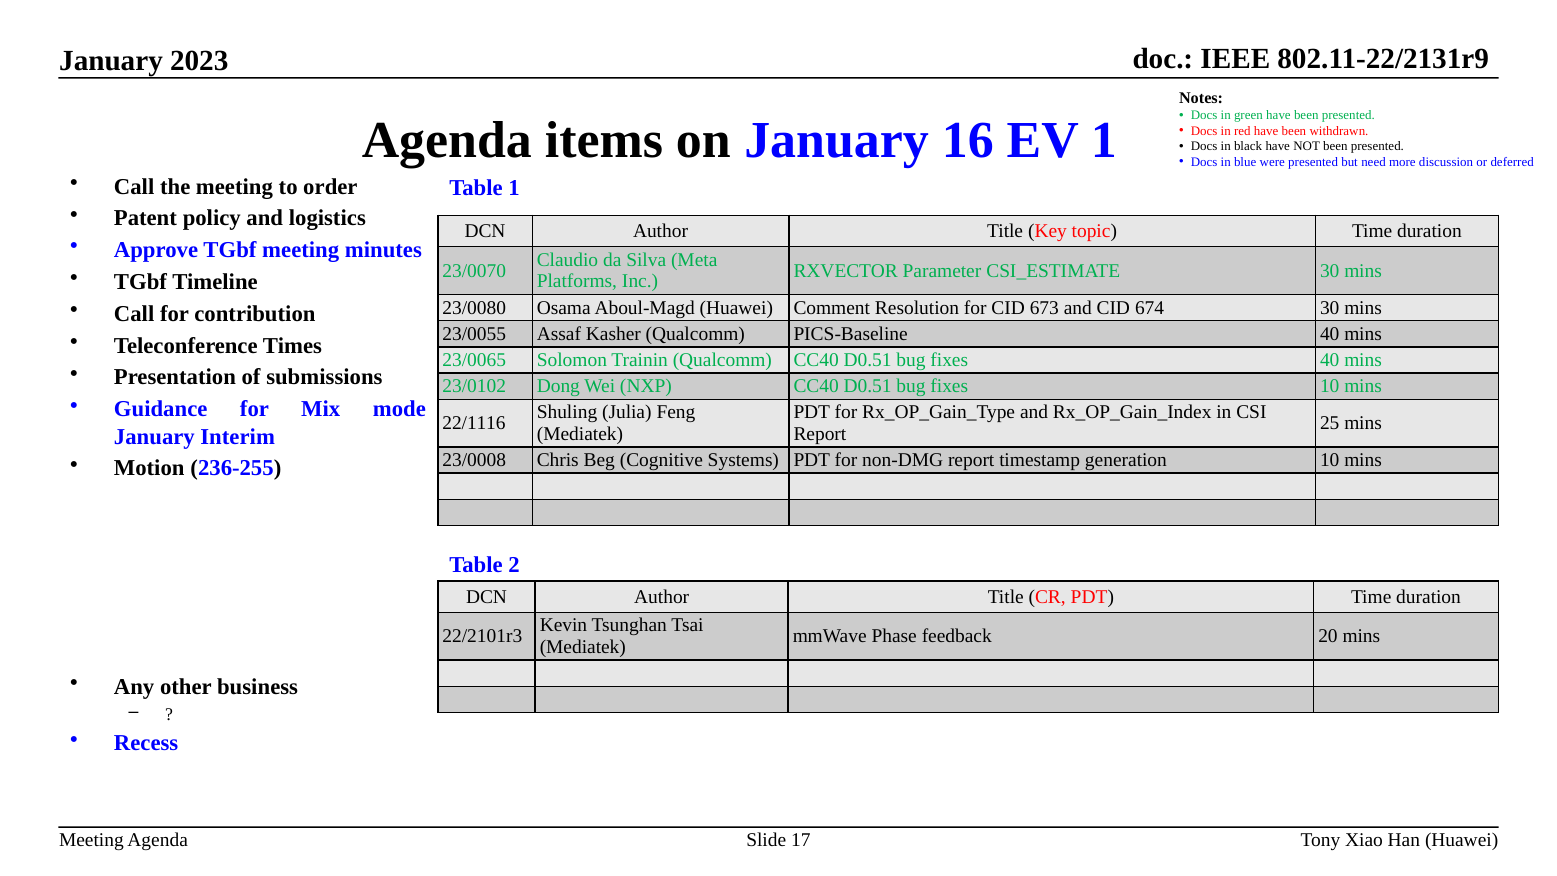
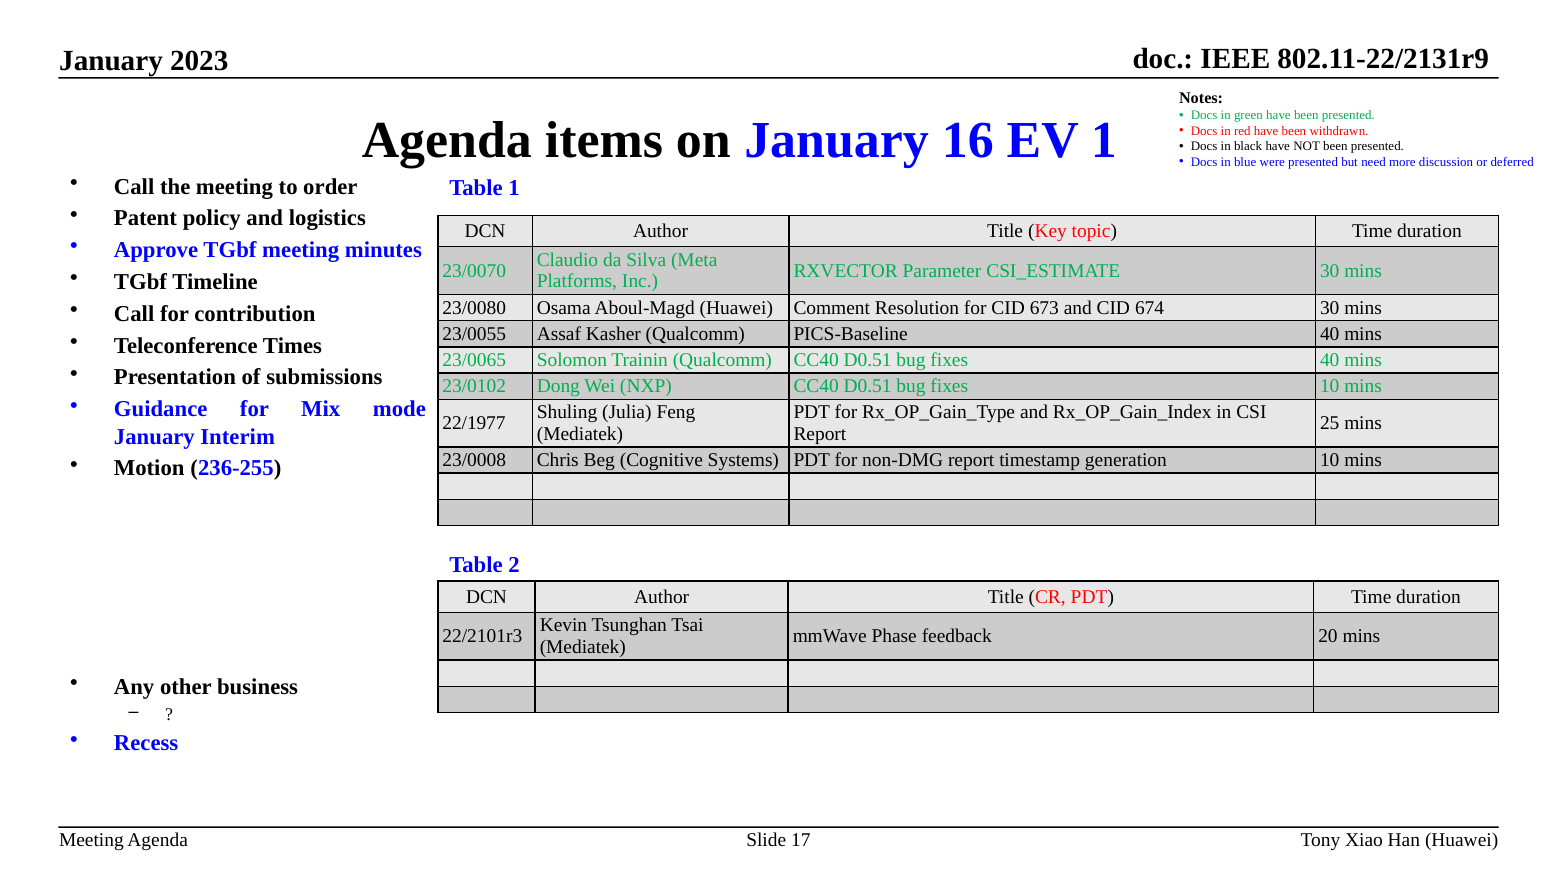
22/1116: 22/1116 -> 22/1977
